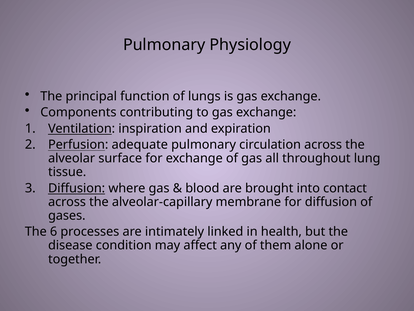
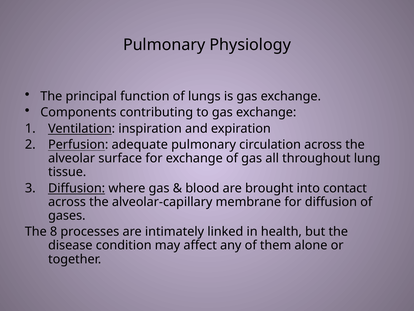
6: 6 -> 8
